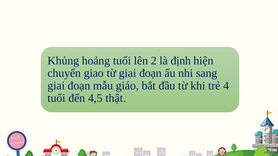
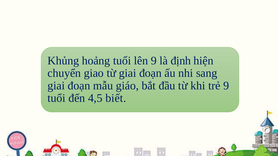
lên 2: 2 -> 9
trẻ 4: 4 -> 9
thật: thật -> biết
